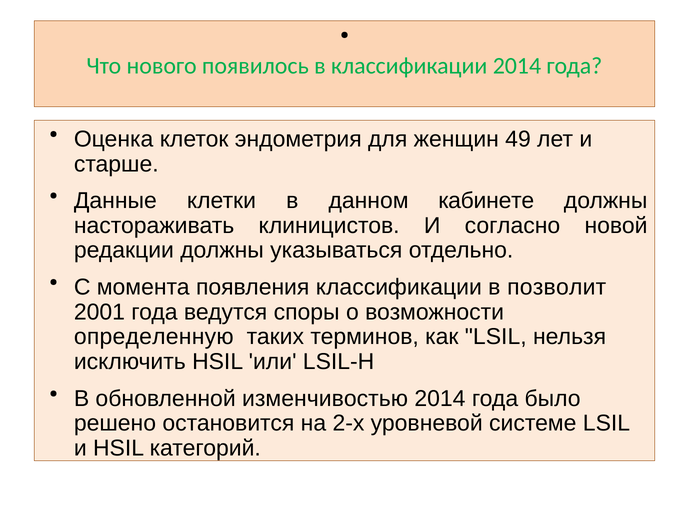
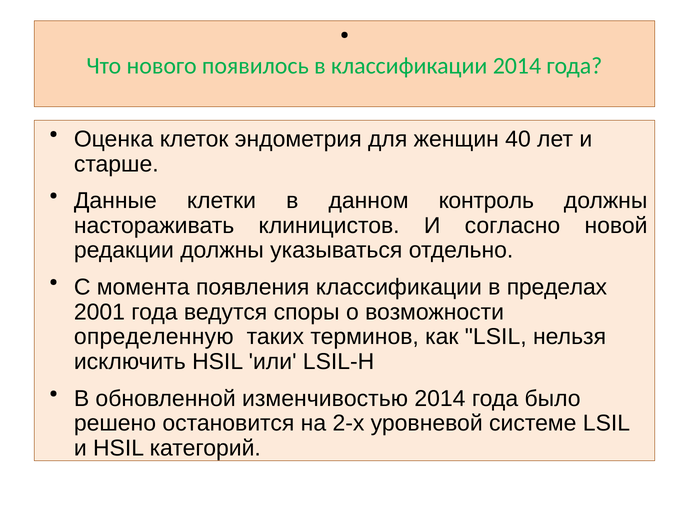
49: 49 -> 40
кабинете: кабинете -> контроль
позволит: позволит -> пределах
